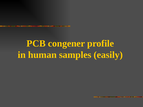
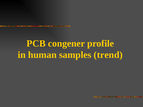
easily: easily -> trend
